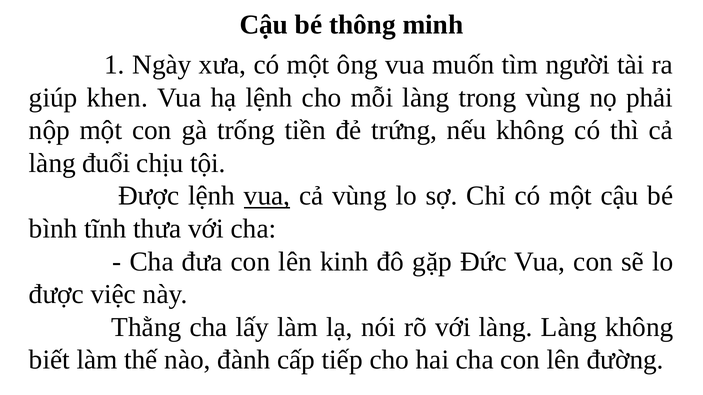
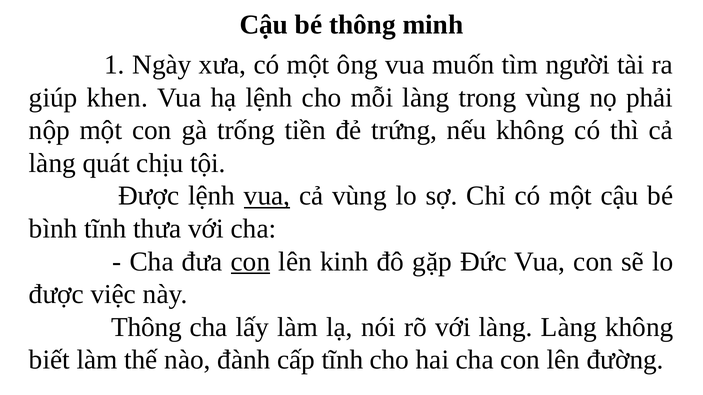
đuổi: đuổi -> quát
con at (250, 262) underline: none -> present
Thằng at (146, 328): Thằng -> Thông
cấp tiếp: tiếp -> tĩnh
